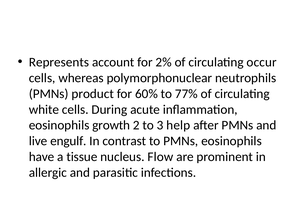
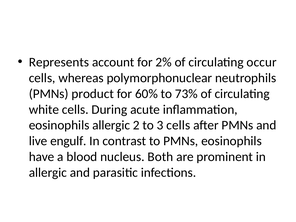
77%: 77% -> 73%
eosinophils growth: growth -> allergic
3 help: help -> cells
tissue: tissue -> blood
Flow: Flow -> Both
